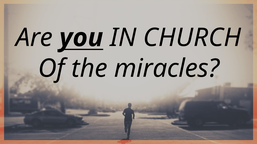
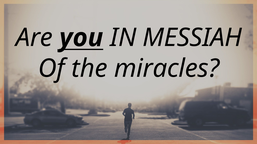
CHURCH: CHURCH -> MESSIAH
